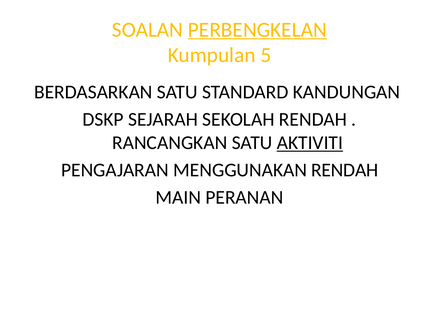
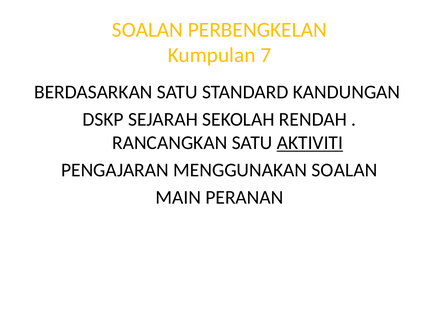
PERBENGKELAN underline: present -> none
5: 5 -> 7
MENGGUNAKAN RENDAH: RENDAH -> SOALAN
